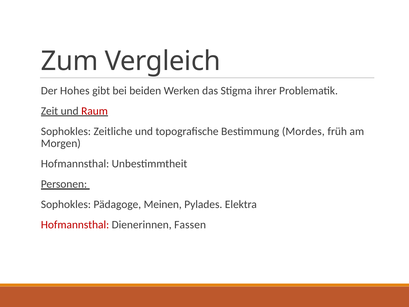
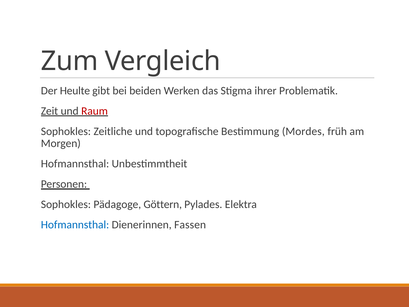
Hohes: Hohes -> Heulte
Meinen: Meinen -> Göttern
Hofmannsthal at (75, 224) colour: red -> blue
